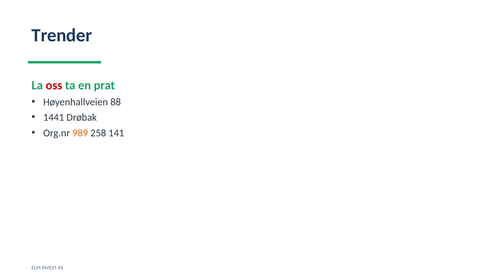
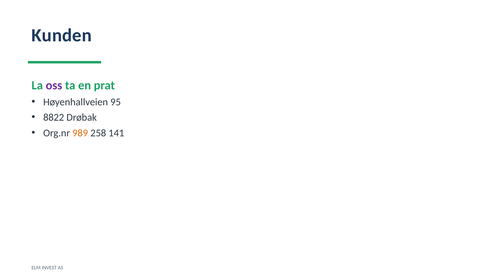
Trender: Trender -> Kunden
oss colour: red -> purple
88: 88 -> 95
1441: 1441 -> 8822
